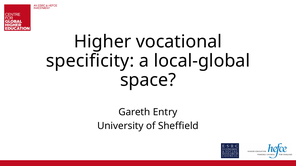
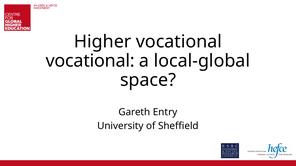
specificity at (90, 61): specificity -> vocational
